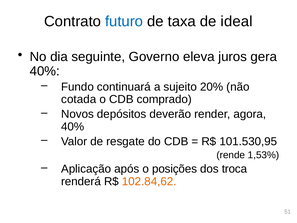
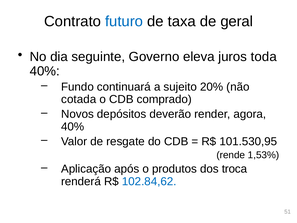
ideal: ideal -> geral
gera: gera -> toda
posições: posições -> produtos
102.84,62 colour: orange -> blue
